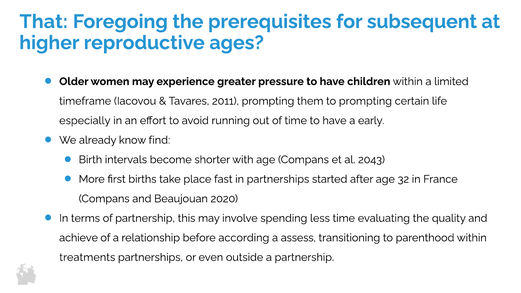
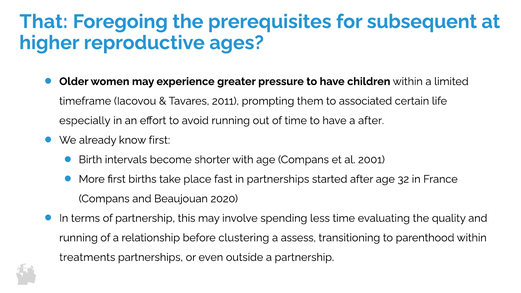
to prompting: prompting -> associated
a early: early -> after
know find: find -> first
2043: 2043 -> 2001
achieve at (79, 238): achieve -> running
according: according -> clustering
